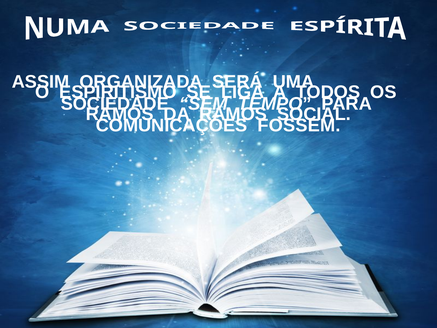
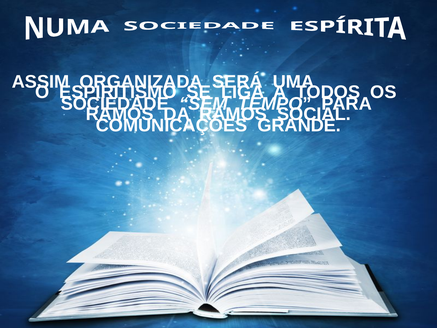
FOSSEM: FOSSEM -> GRANDE
